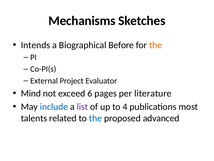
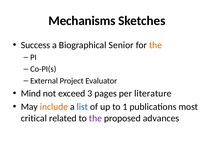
Intends: Intends -> Success
Before: Before -> Senior
6: 6 -> 3
include colour: blue -> orange
list colour: purple -> blue
4: 4 -> 1
talents: talents -> critical
the at (95, 118) colour: blue -> purple
advanced: advanced -> advances
